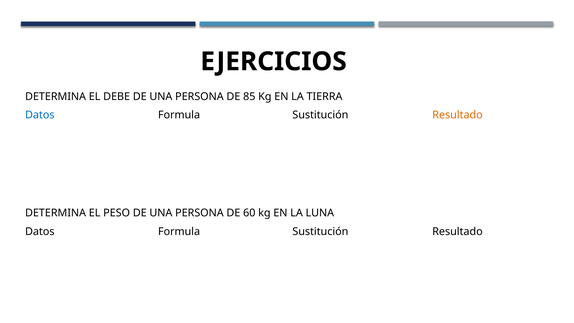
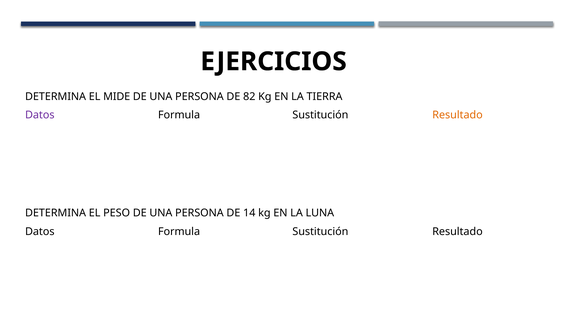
DEBE: DEBE -> MIDE
85: 85 -> 82
Datos at (40, 115) colour: blue -> purple
60: 60 -> 14
